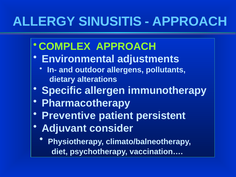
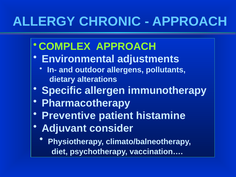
SINUSITIS: SINUSITIS -> CHRONIC
persistent: persistent -> histamine
